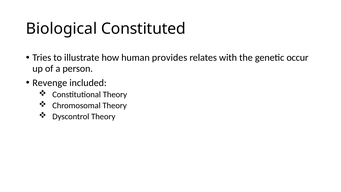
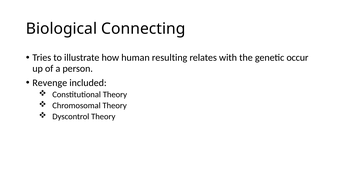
Constituted: Constituted -> Connecting
provides: provides -> resulting
